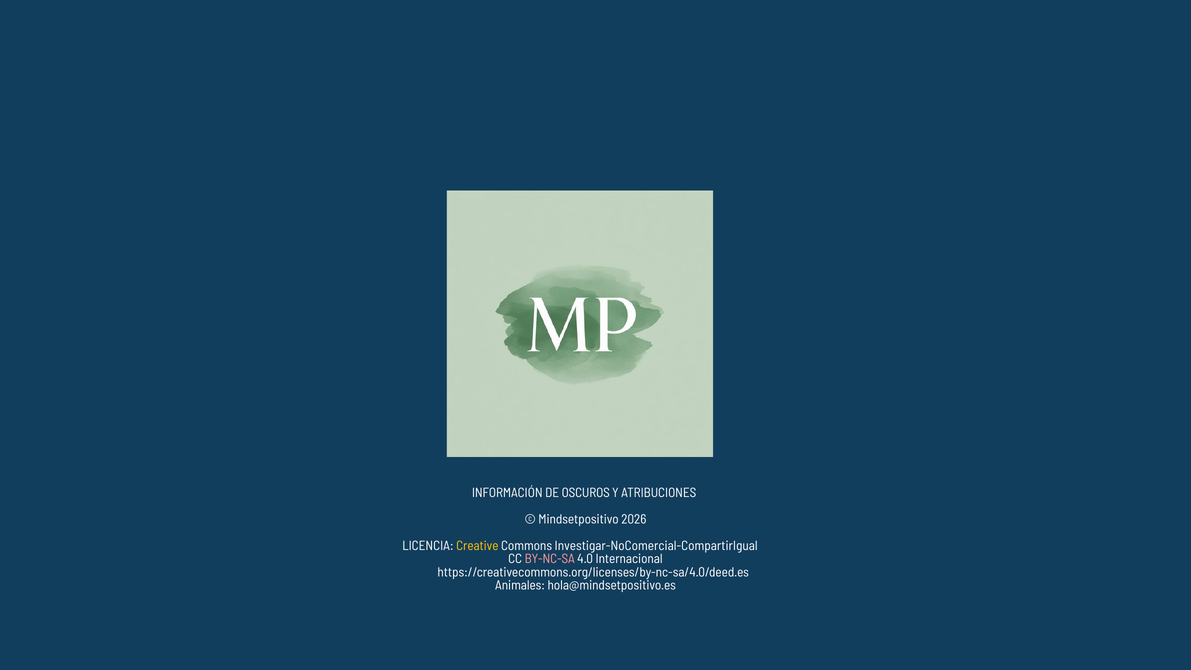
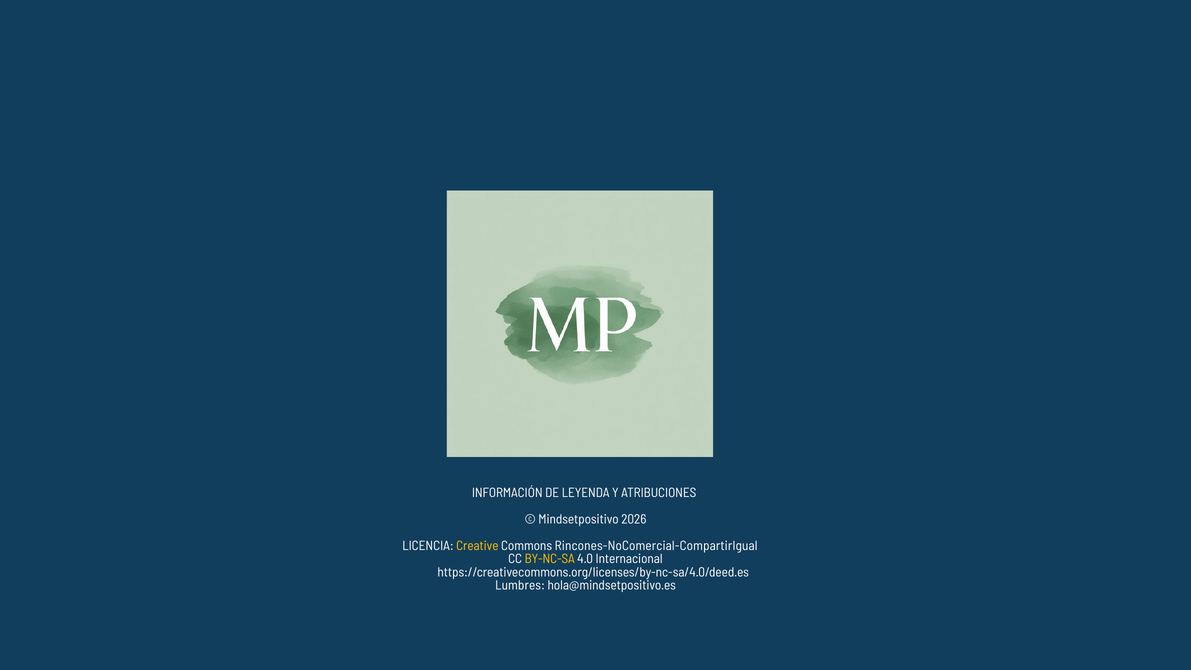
OSCUROS: OSCUROS -> LEYENDA
Investigar-NoComercial-CompartirIgual: Investigar-NoComercial-CompartirIgual -> Rincones-NoComercial-CompartirIgual
BY-NC-SA colour: pink -> yellow
Animales: Animales -> Lumbres
